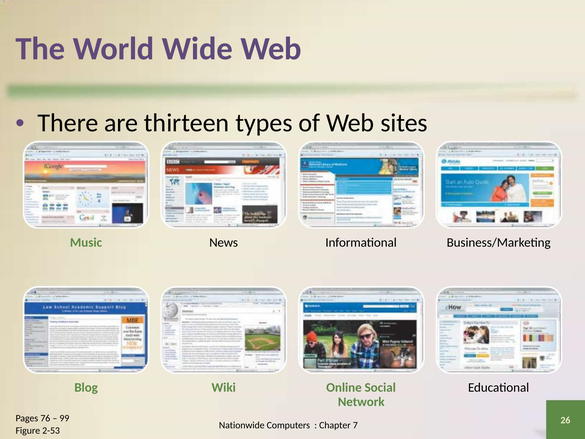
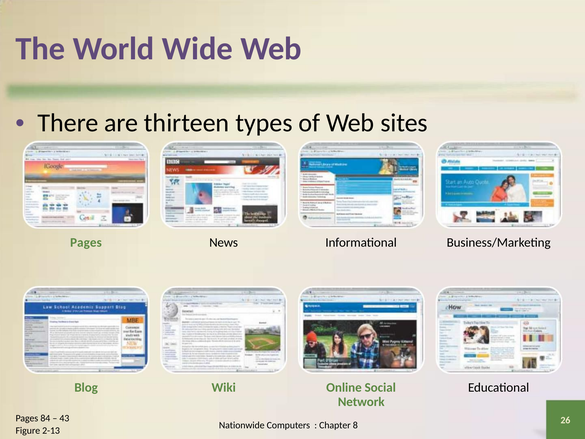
Music at (86, 242): Music -> Pages
76: 76 -> 84
99: 99 -> 43
7: 7 -> 8
2-53: 2-53 -> 2-13
